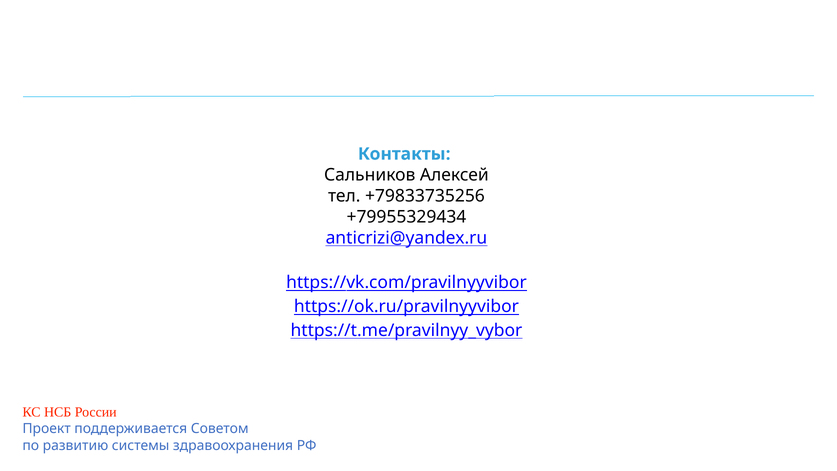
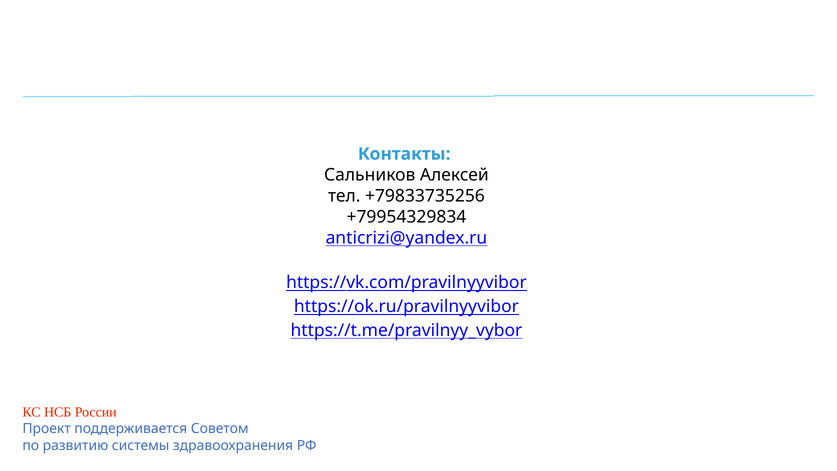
+79955329434: +79955329434 -> +79954329834
